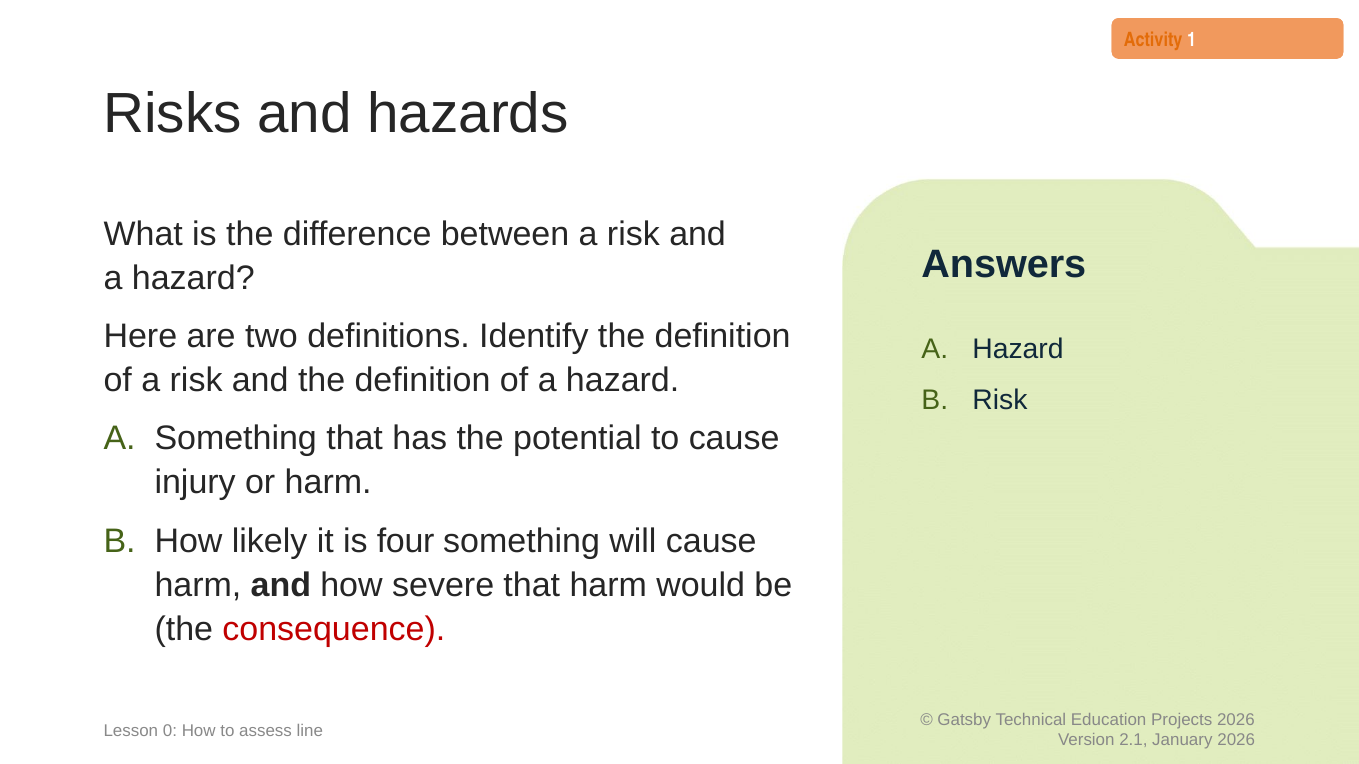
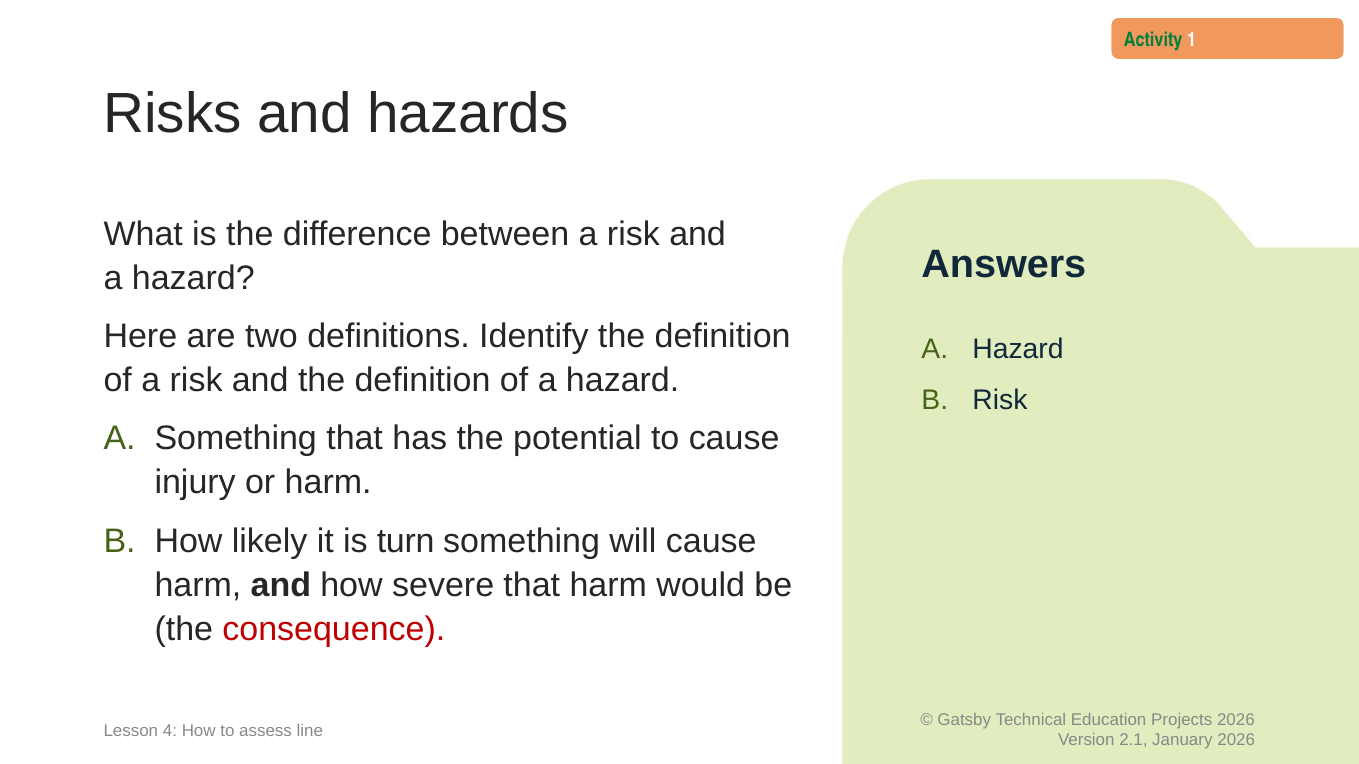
Activity colour: orange -> green
four: four -> turn
0: 0 -> 4
